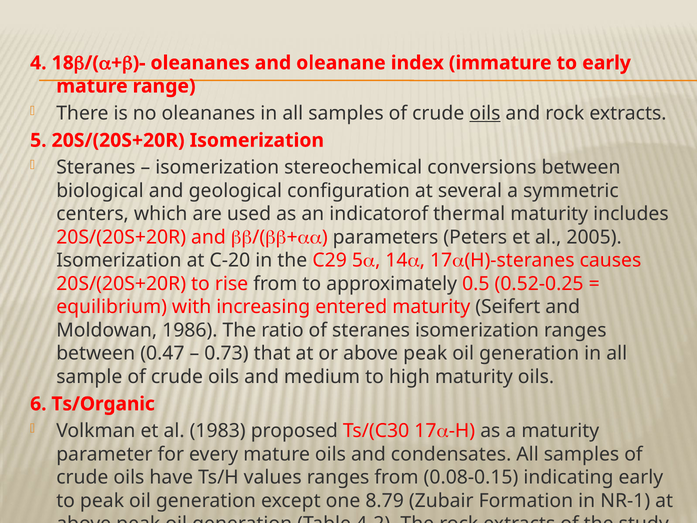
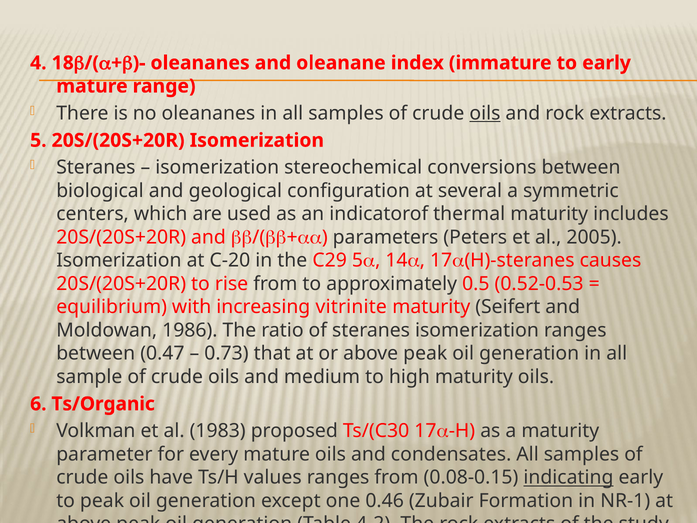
0.52-0.25: 0.52-0.25 -> 0.52-0.53
entered: entered -> vitrinite
indicating underline: none -> present
8.79: 8.79 -> 0.46
